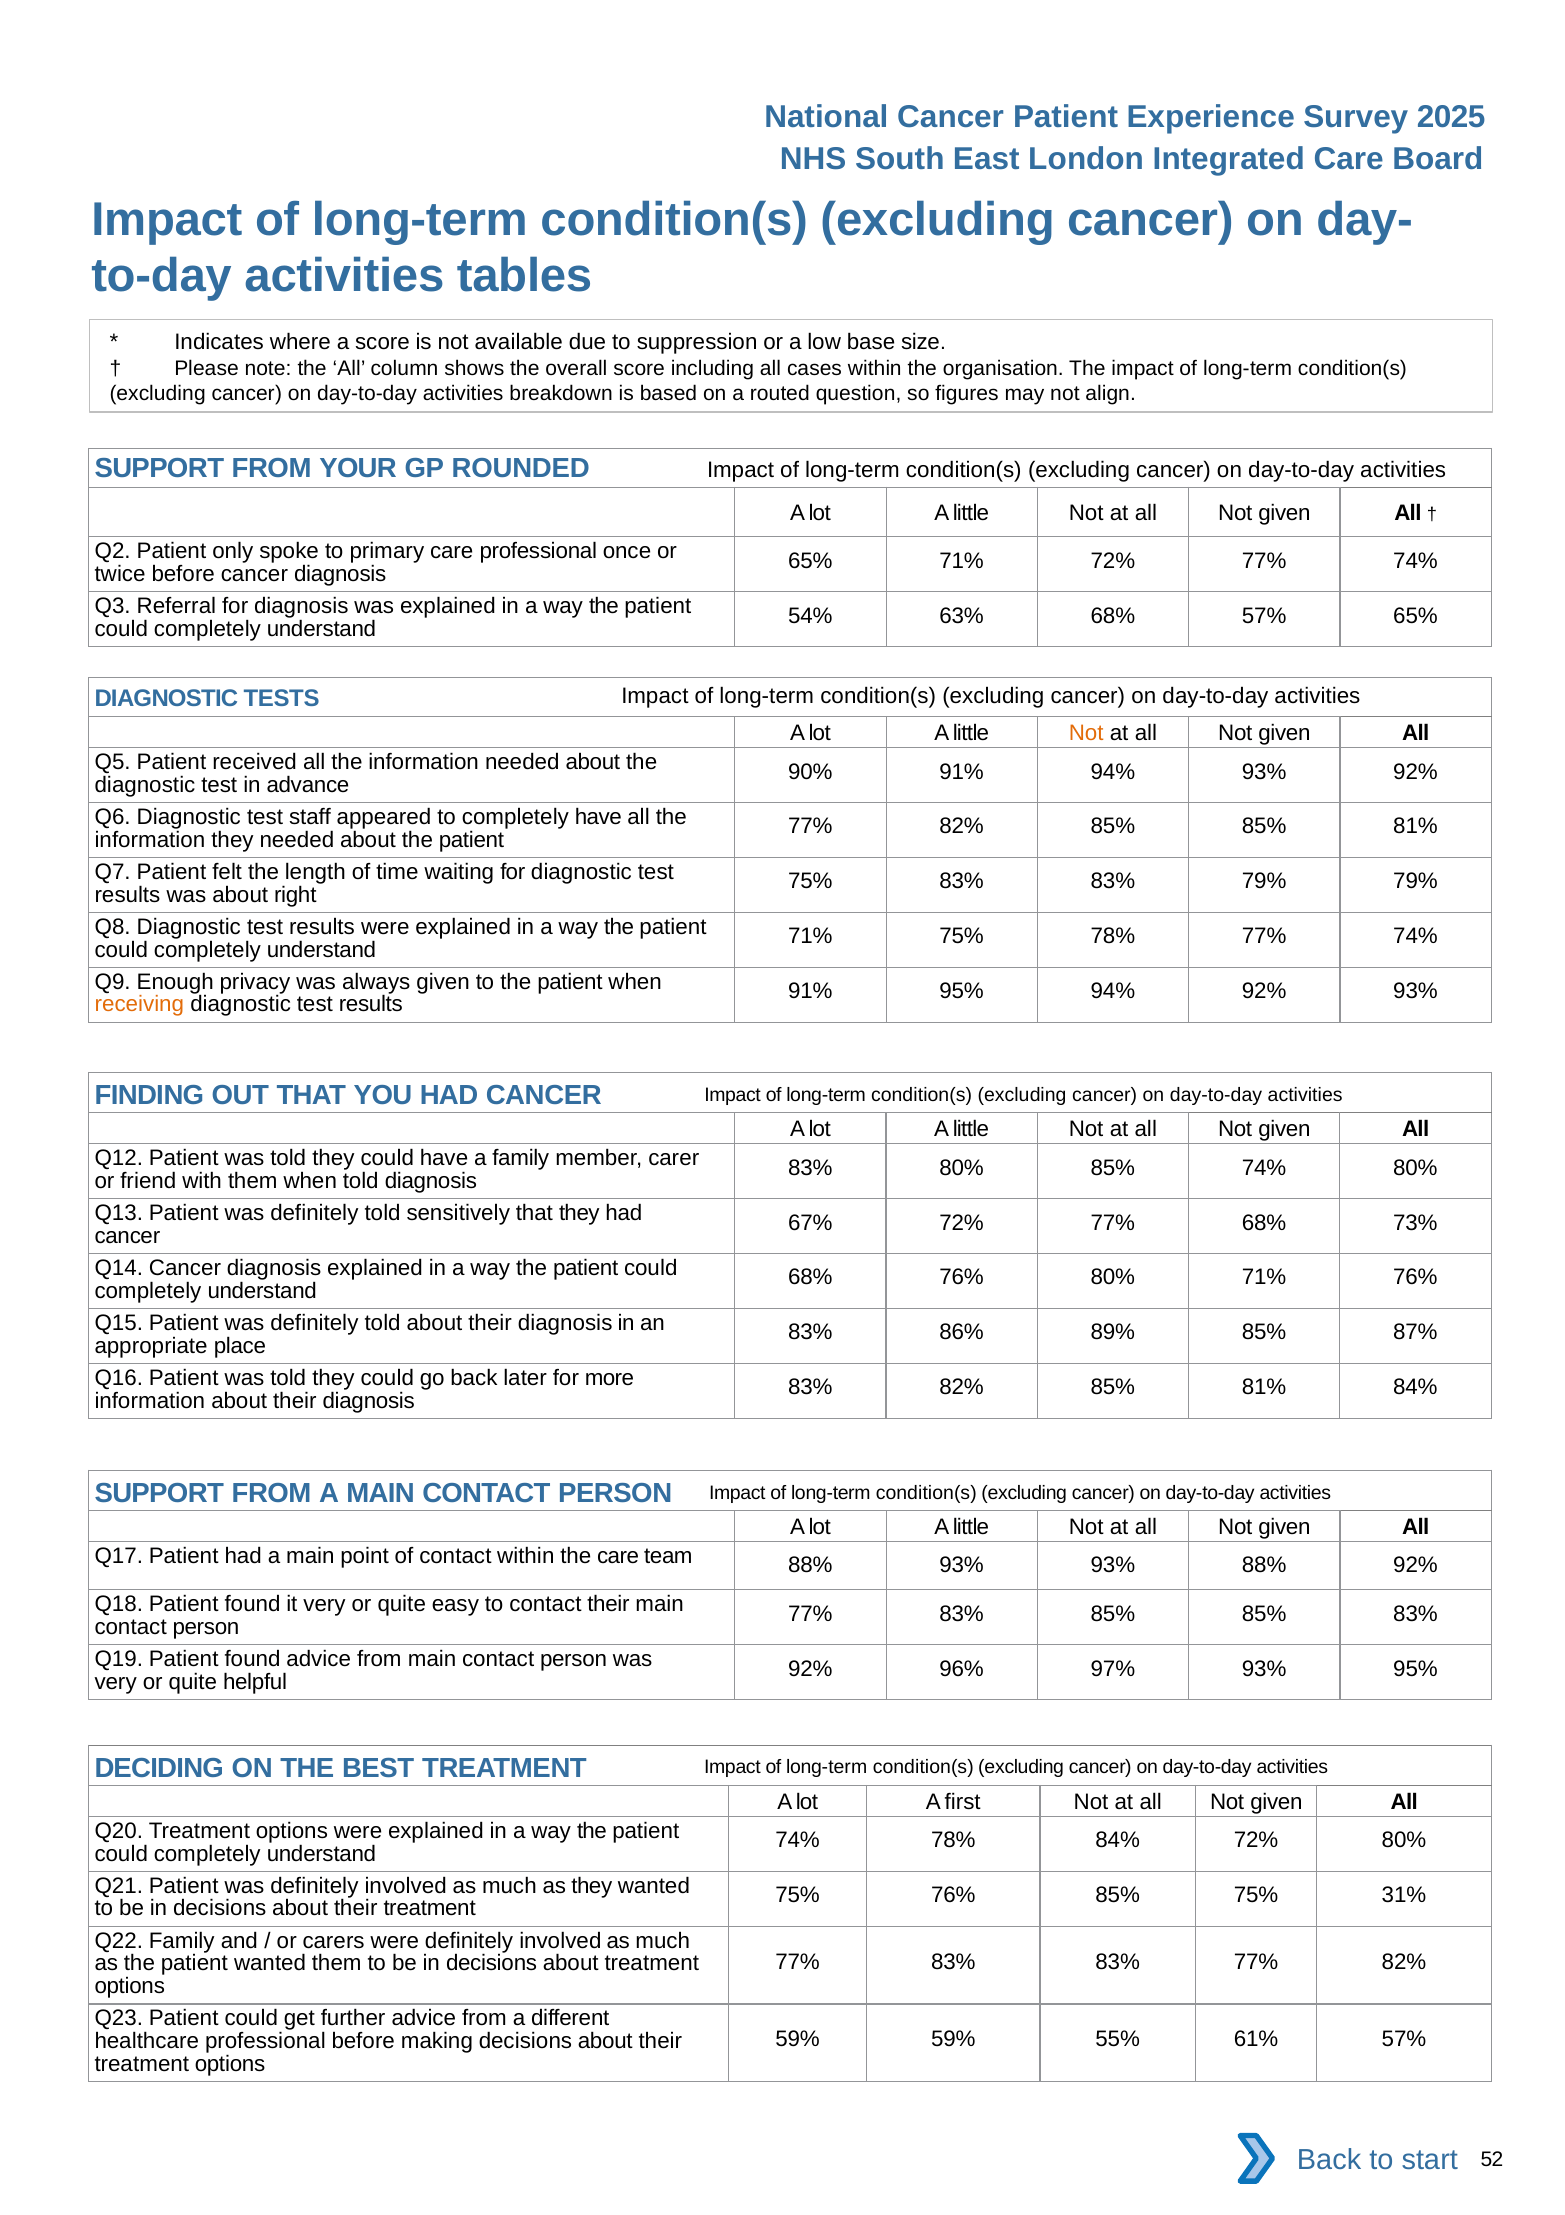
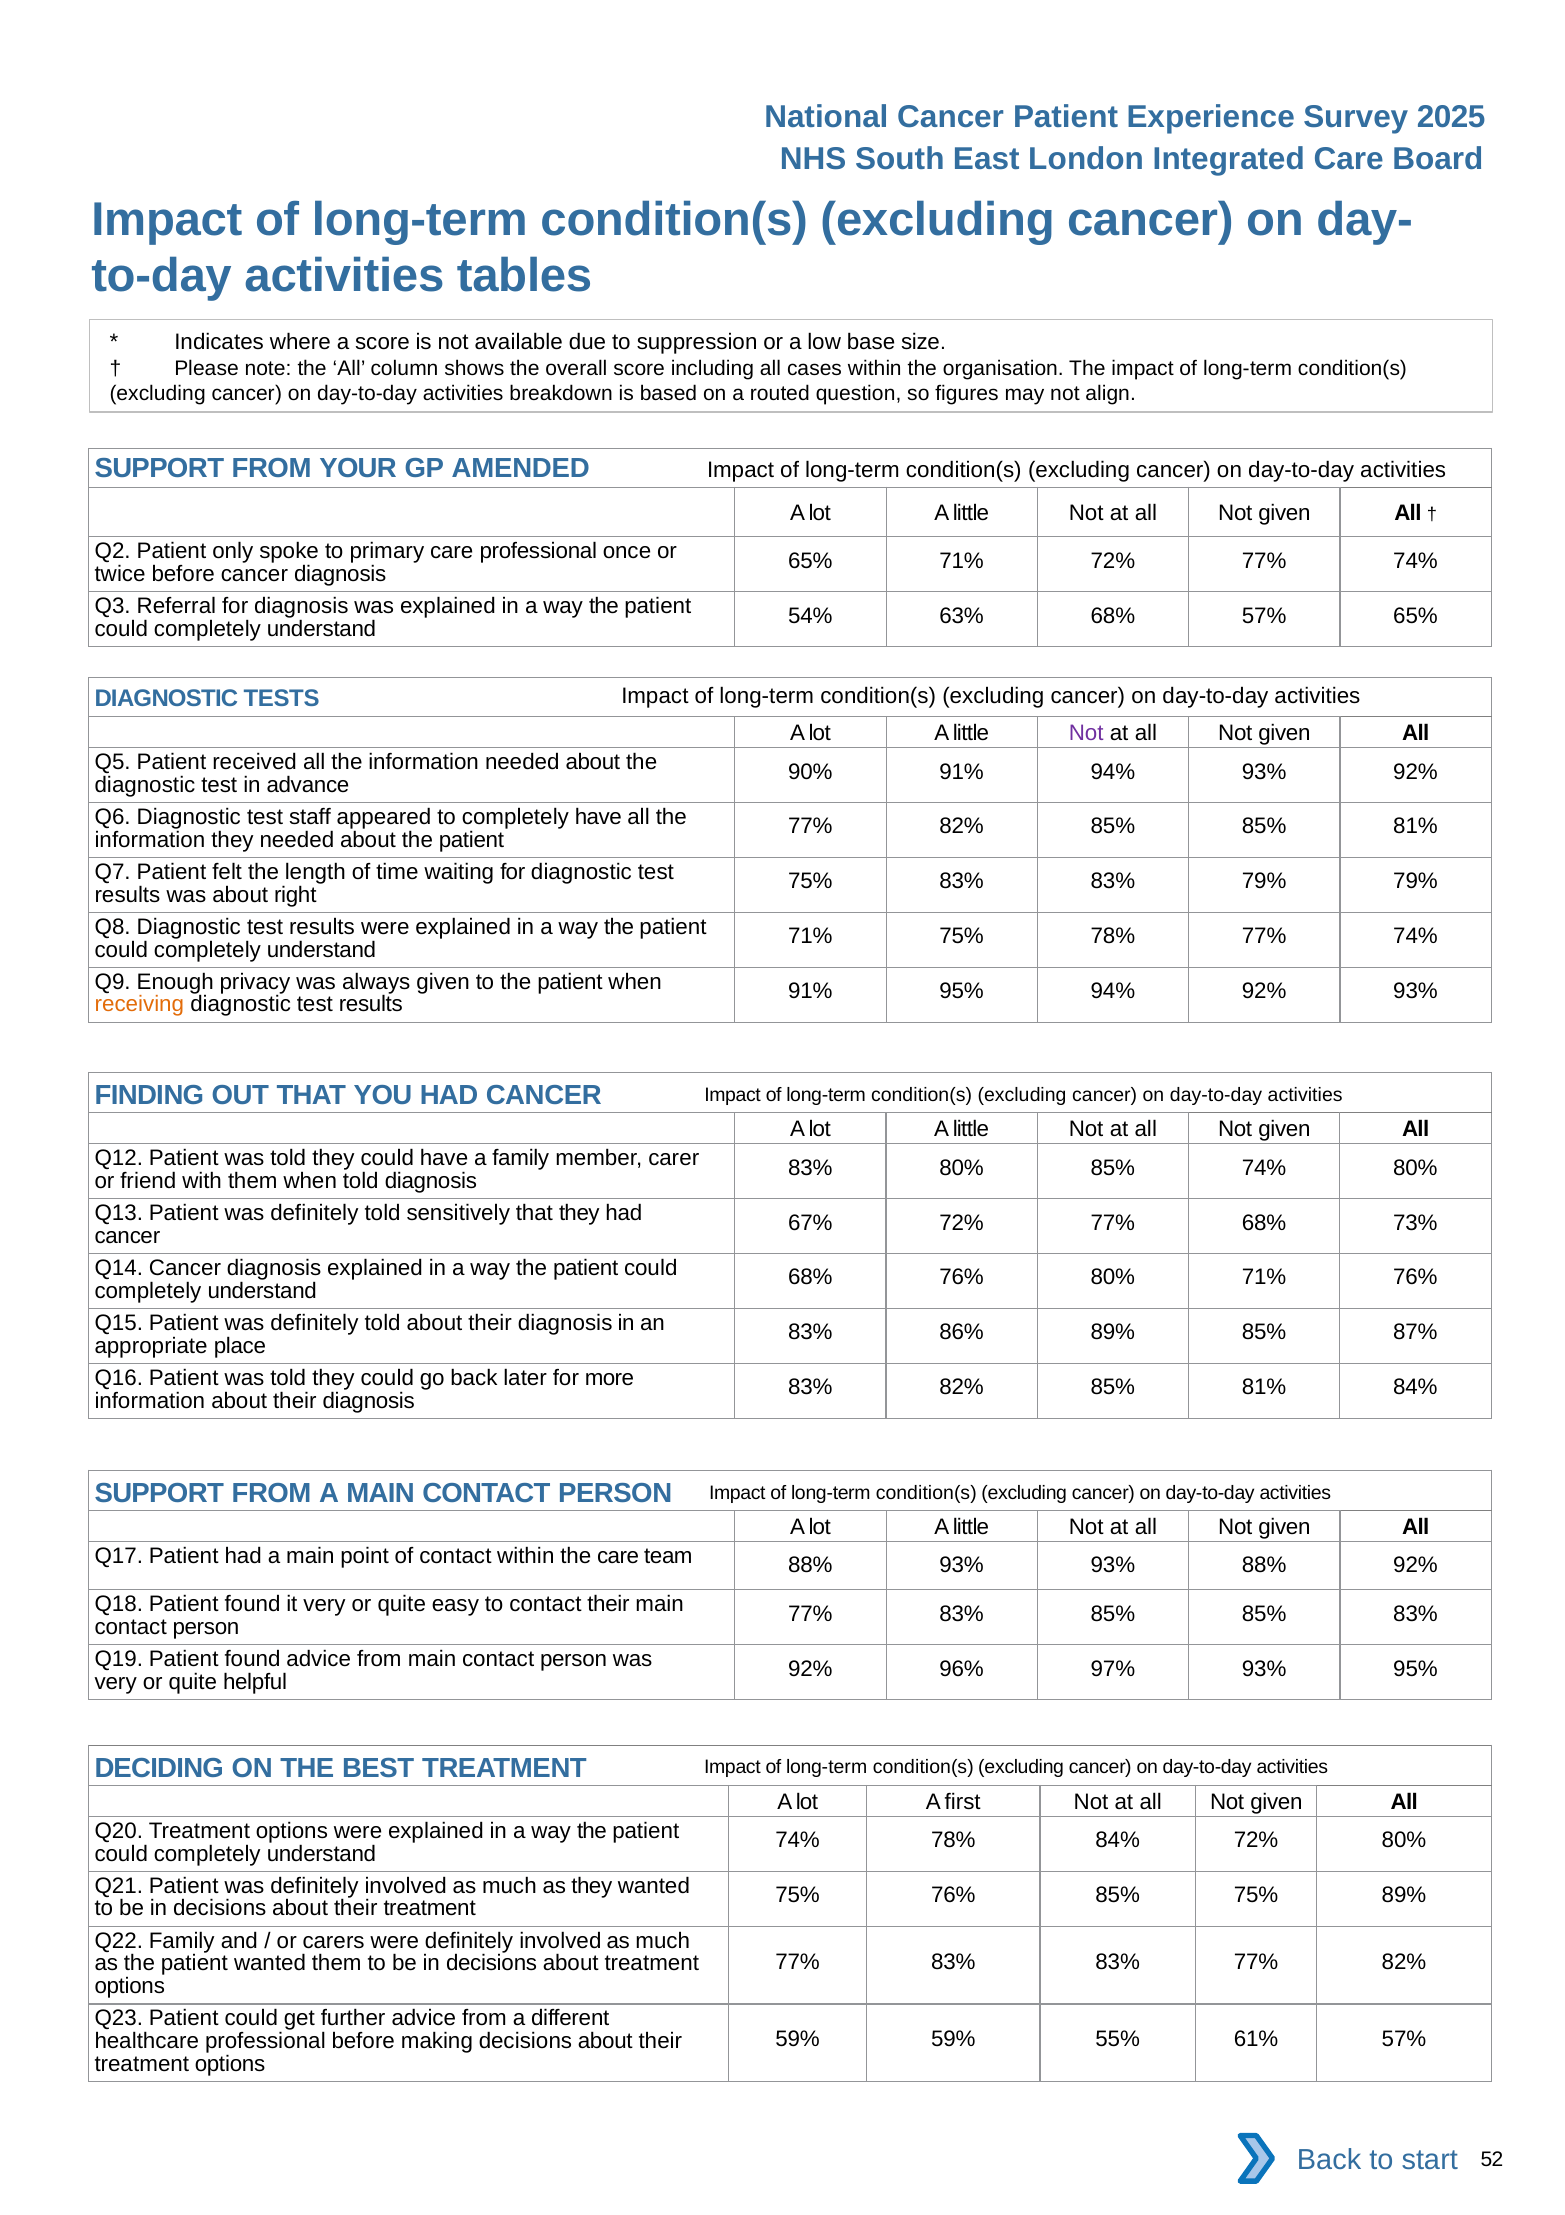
ROUNDED: ROUNDED -> AMENDED
Not at (1086, 733) colour: orange -> purple
75% 31%: 31% -> 89%
